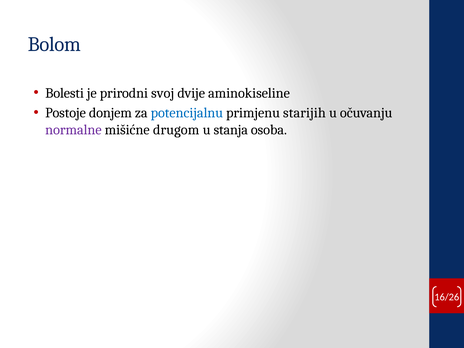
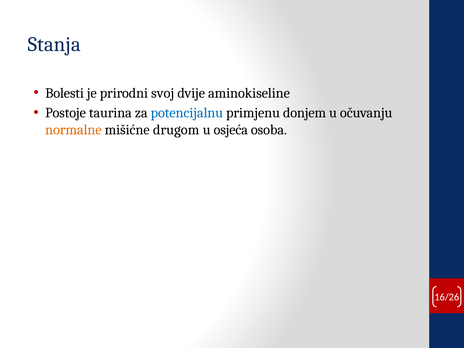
Bolom: Bolom -> Stanja
donjem: donjem -> taurina
starijih: starijih -> donjem
normalne colour: purple -> orange
stanja: stanja -> osjeća
